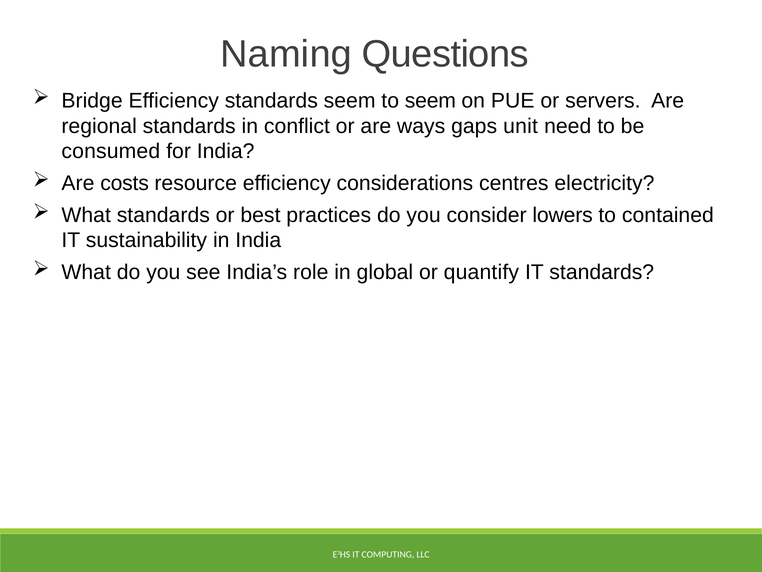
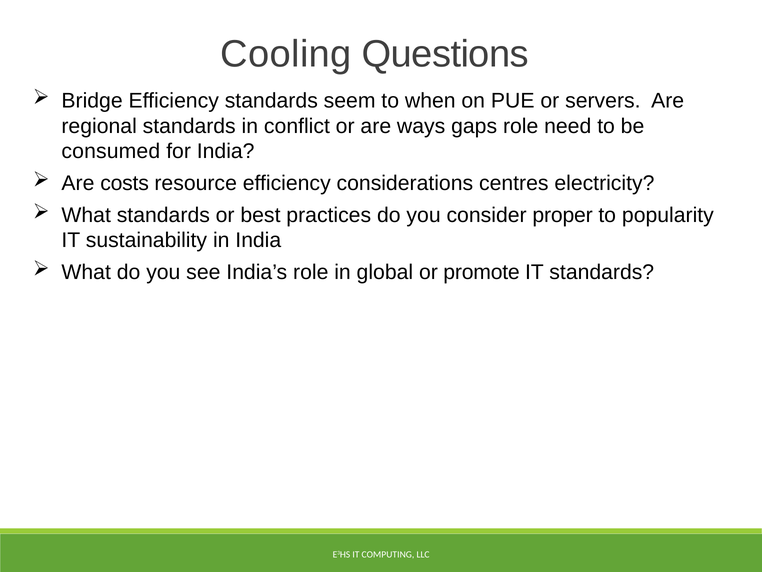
Naming: Naming -> Cooling
to seem: seem -> when
gaps unit: unit -> role
lowers: lowers -> proper
contained: contained -> popularity
quantify: quantify -> promote
